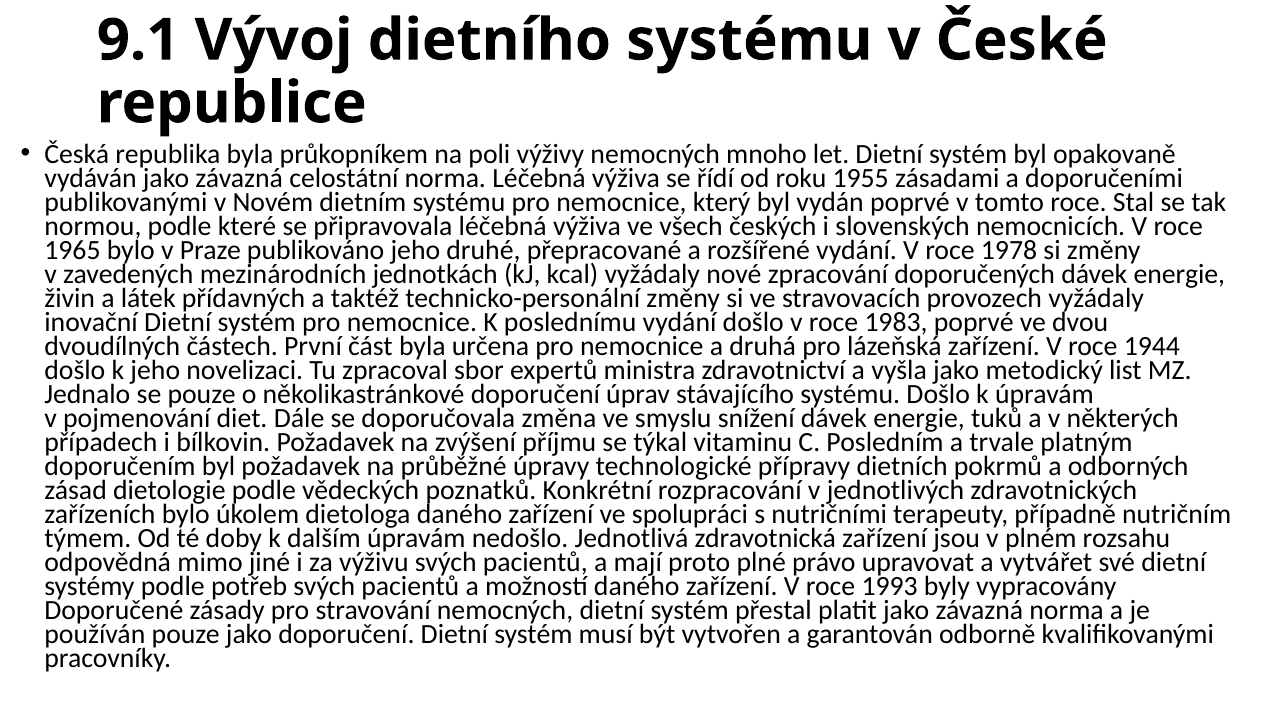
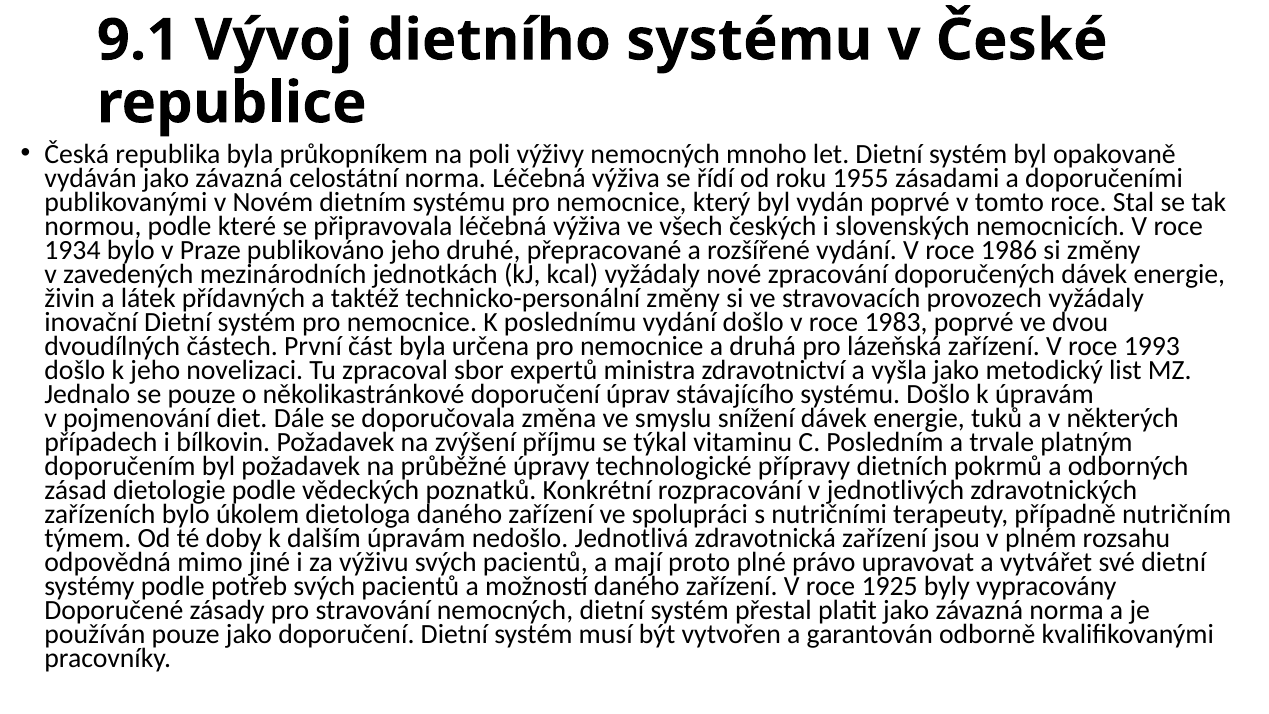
1965: 1965 -> 1934
1978: 1978 -> 1986
1944: 1944 -> 1993
1993: 1993 -> 1925
